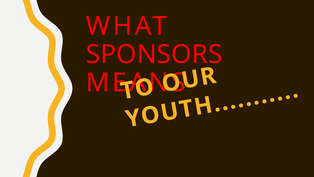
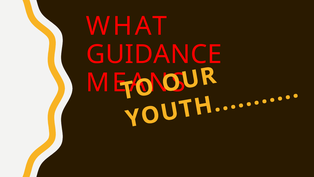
SPONSORS: SPONSORS -> GUIDANCE
